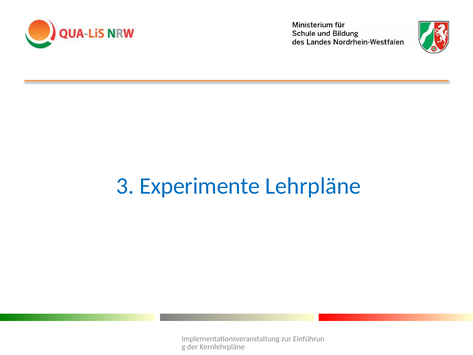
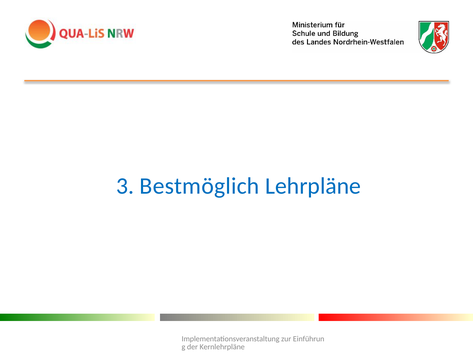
Experimente: Experimente -> Bestmöglich
